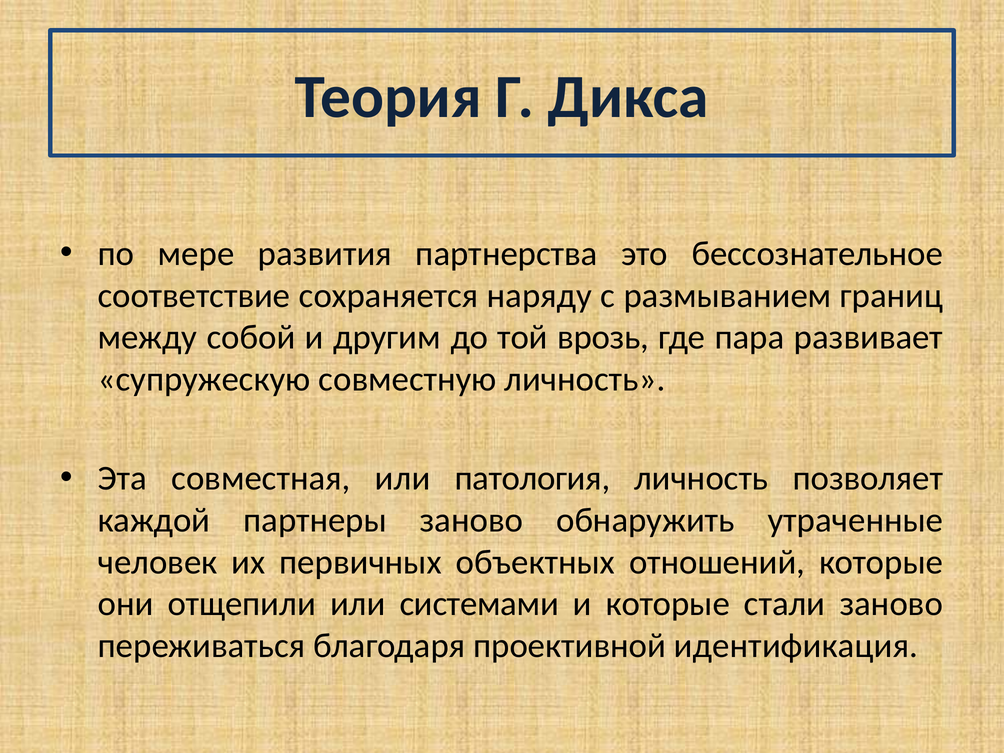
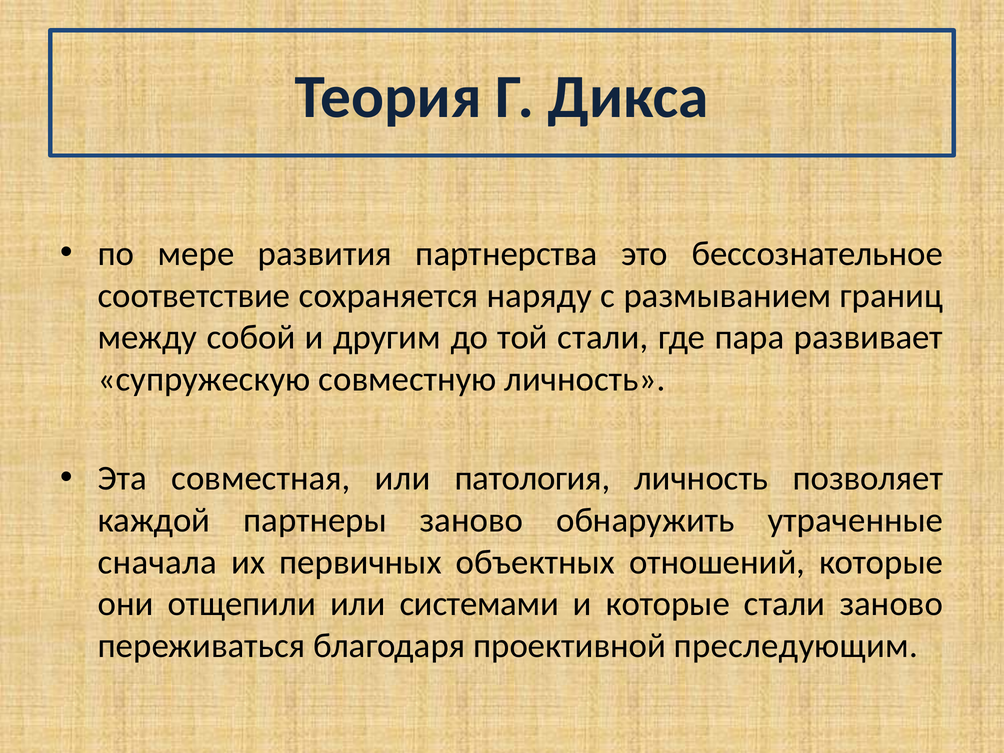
той врозь: врозь -> стали
человек: человек -> сначала
идентификация: идентификация -> преследующим
